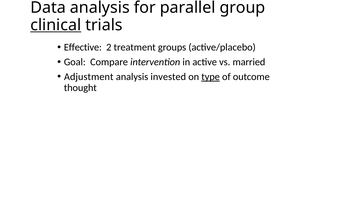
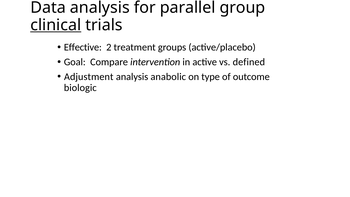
married: married -> defined
invested: invested -> anabolic
type underline: present -> none
thought: thought -> biologic
